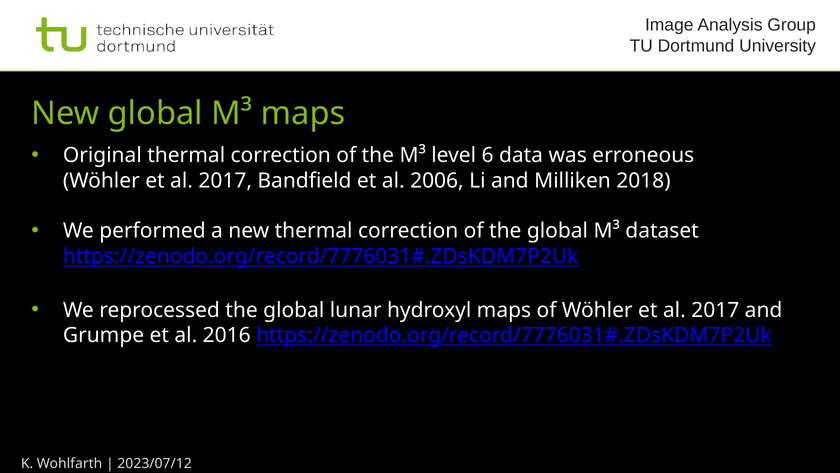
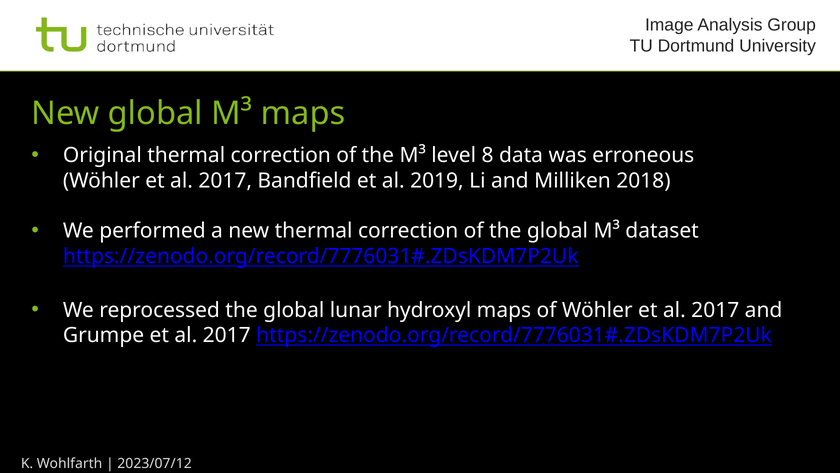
6: 6 -> 8
2006: 2006 -> 2019
Grumpe et al 2016: 2016 -> 2017
